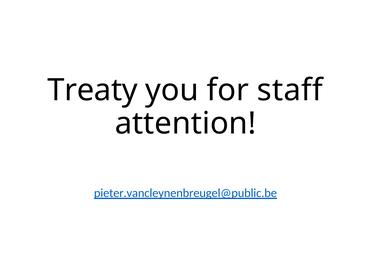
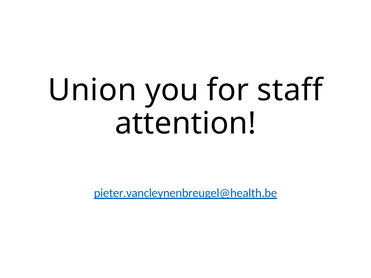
Treaty: Treaty -> Union
pieter.vancleynenbreugel@public.be: pieter.vancleynenbreugel@public.be -> pieter.vancleynenbreugel@health.be
